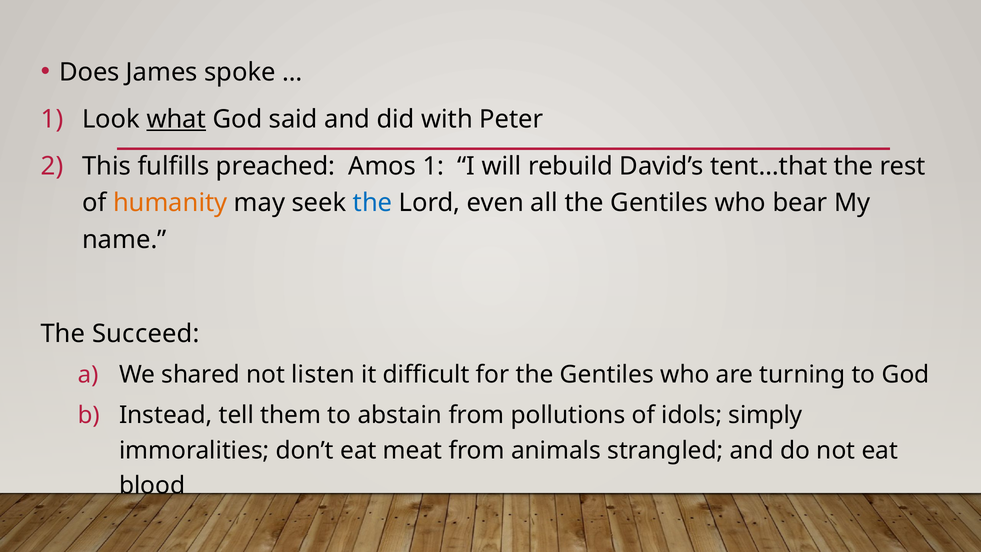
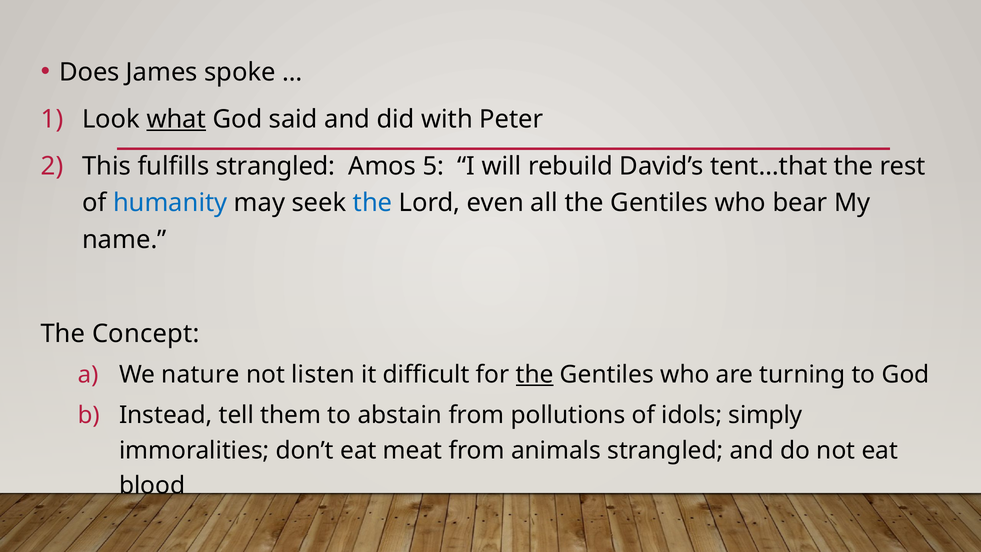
fulfills preached: preached -> strangled
Amos 1: 1 -> 5
humanity colour: orange -> blue
Succeed: Succeed -> Concept
shared: shared -> nature
the at (535, 375) underline: none -> present
